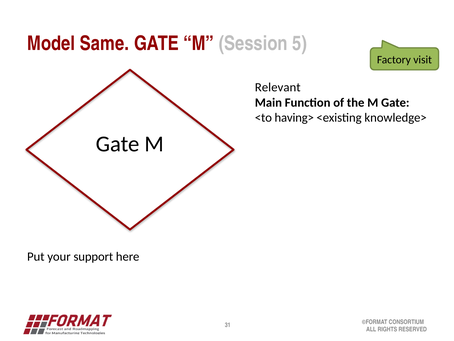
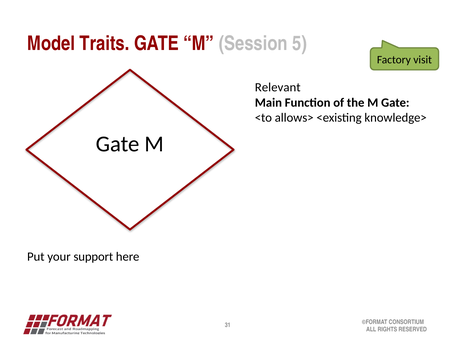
Same: Same -> Traits
having>: having> -> allows>
